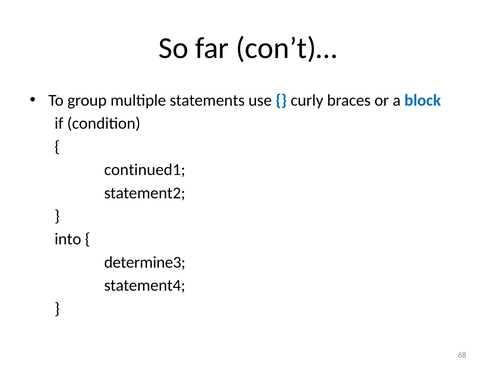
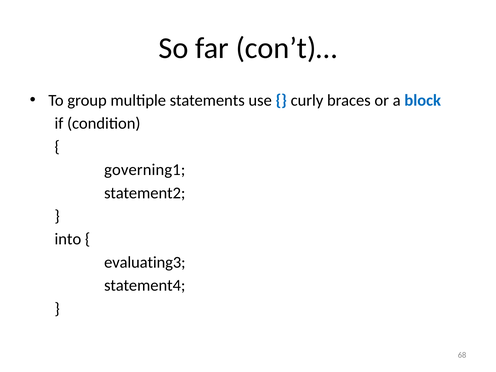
continued1: continued1 -> governing1
determine3: determine3 -> evaluating3
